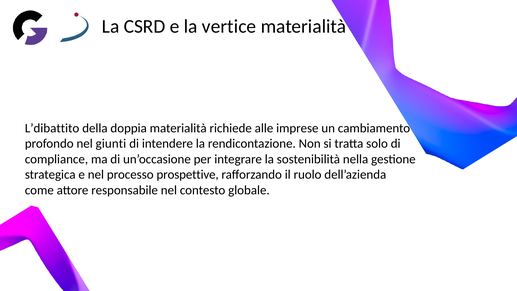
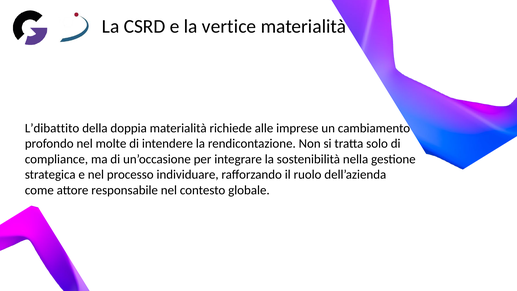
giunti: giunti -> molte
prospettive: prospettive -> individuare
